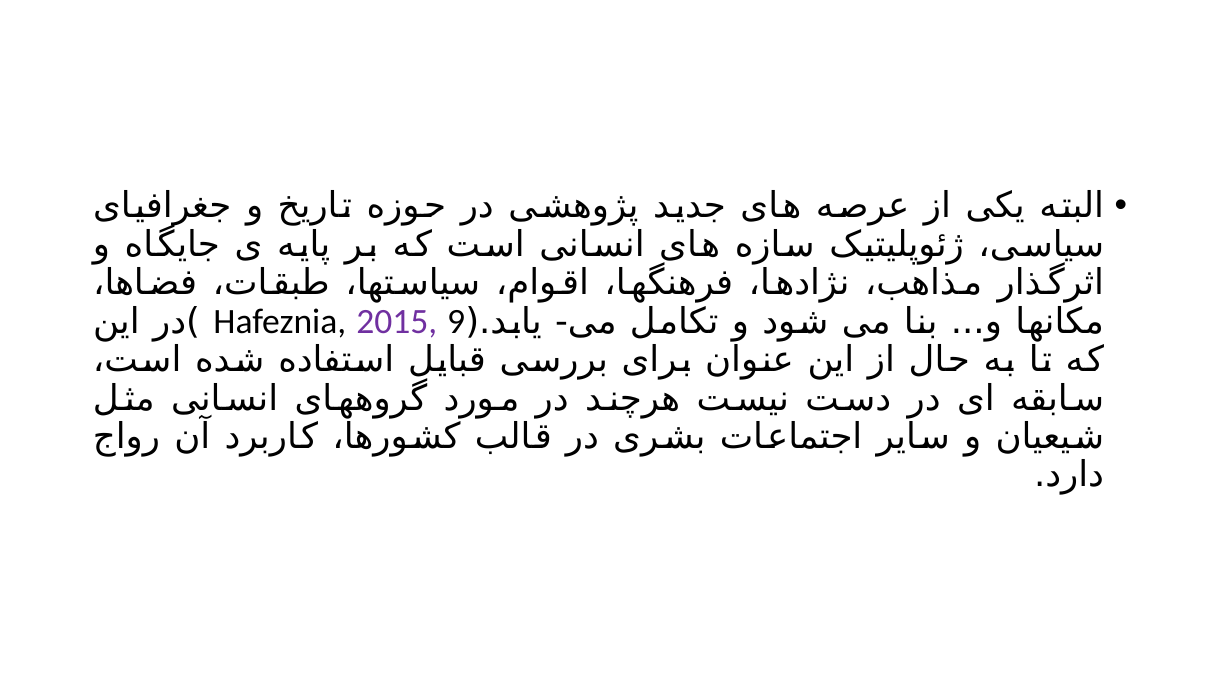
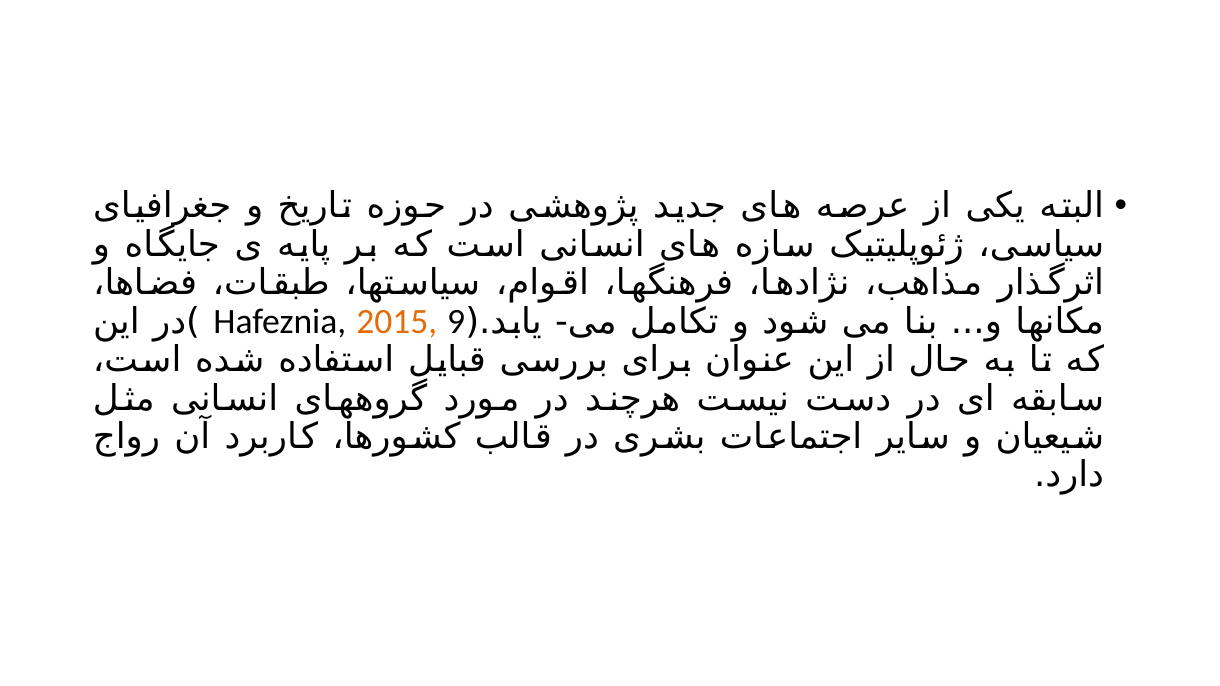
2015 colour: purple -> orange
